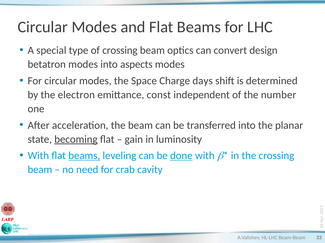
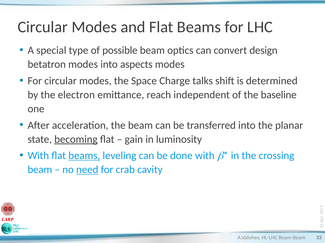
of crossing: crossing -> possible
days: days -> talks
const: const -> reach
number: number -> baseline
done underline: present -> none
need underline: none -> present
